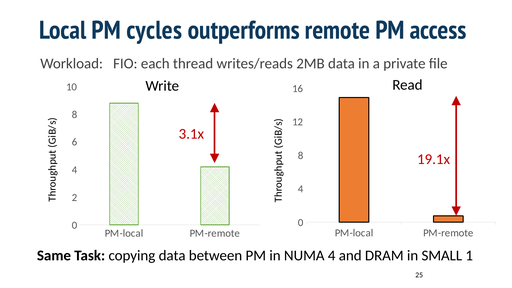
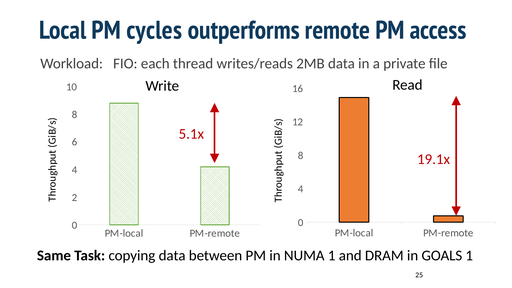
3.1x: 3.1x -> 5.1x
NUMA 4: 4 -> 1
SMALL: SMALL -> GOALS
